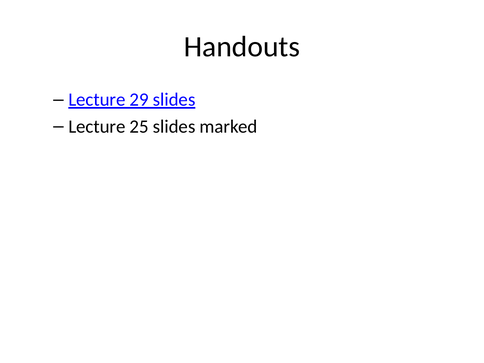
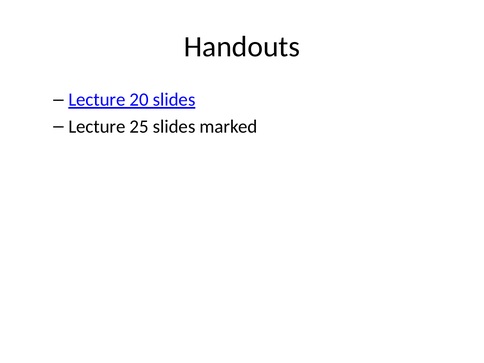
29: 29 -> 20
